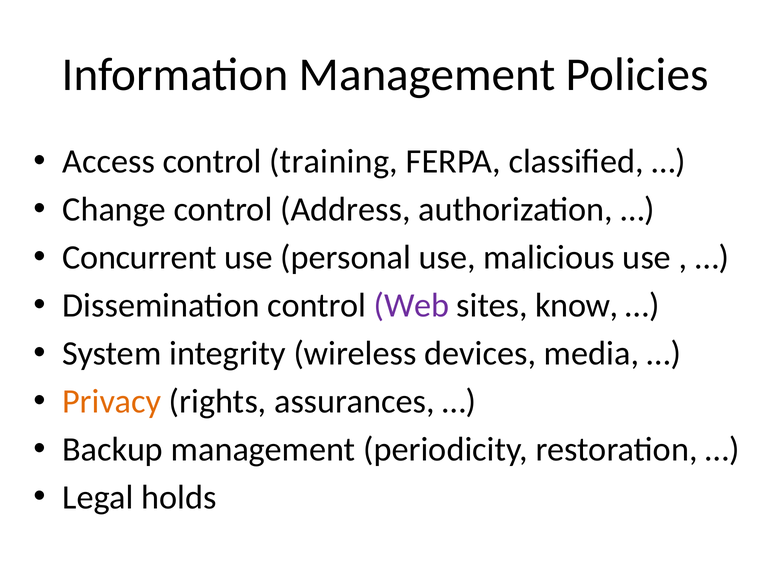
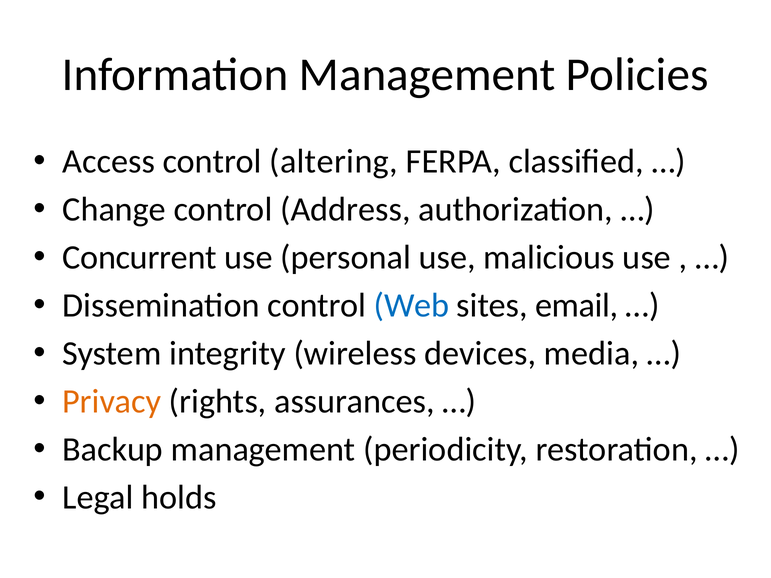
training: training -> altering
Web colour: purple -> blue
know: know -> email
